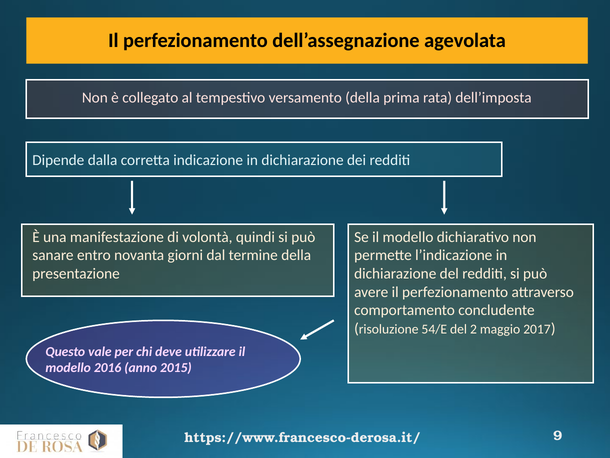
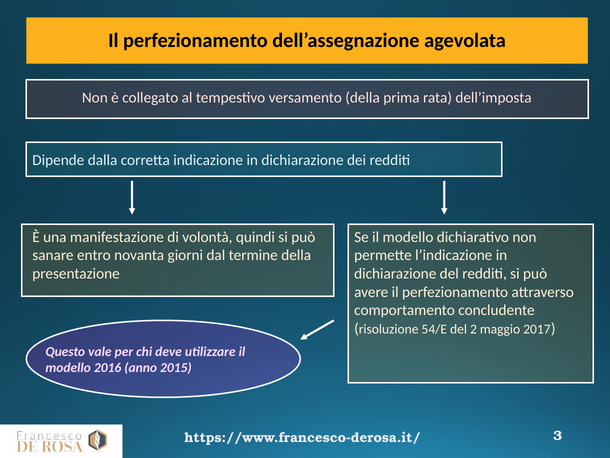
9: 9 -> 3
